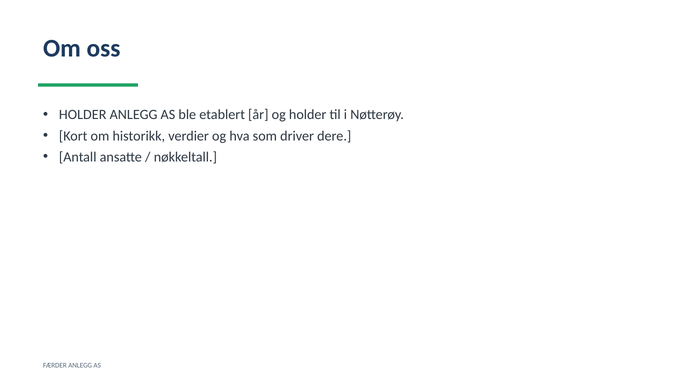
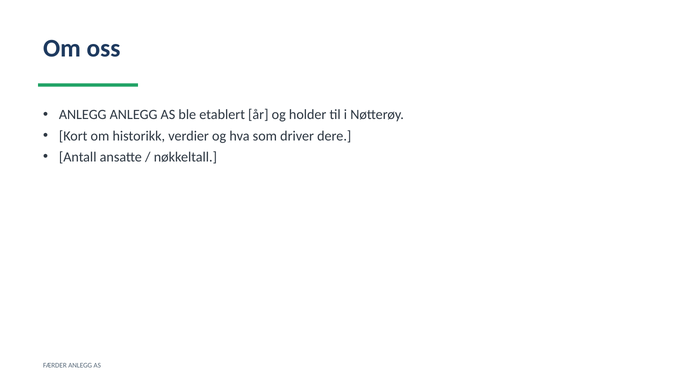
HOLDER at (83, 115): HOLDER -> ANLEGG
